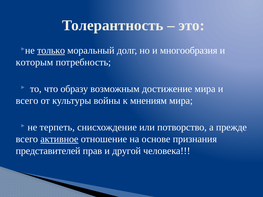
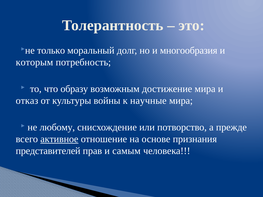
только underline: present -> none
всего at (27, 101): всего -> отказ
мнениям: мнениям -> научные
терпеть: терпеть -> любому
другой: другой -> самым
